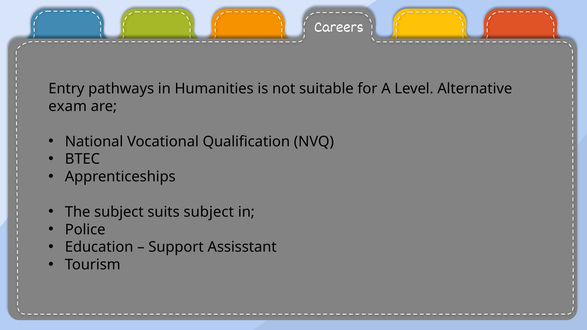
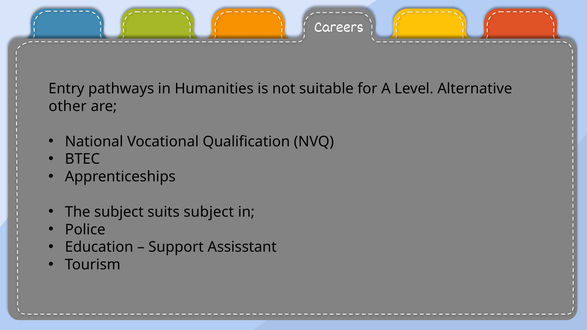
exam: exam -> other
